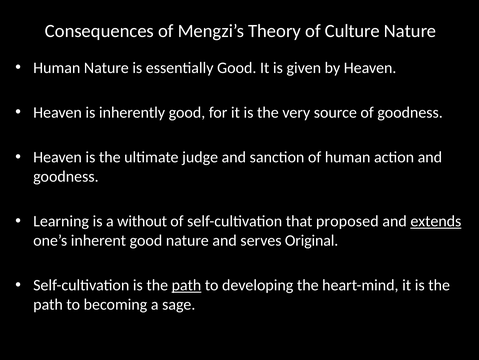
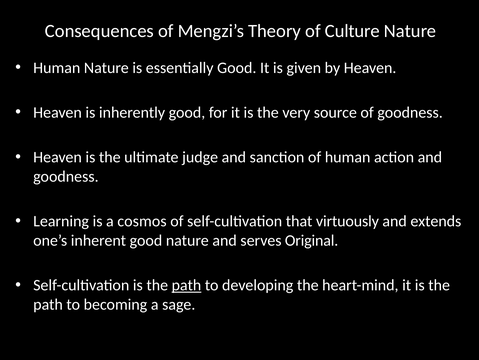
without: without -> cosmos
proposed: proposed -> virtuously
extends underline: present -> none
